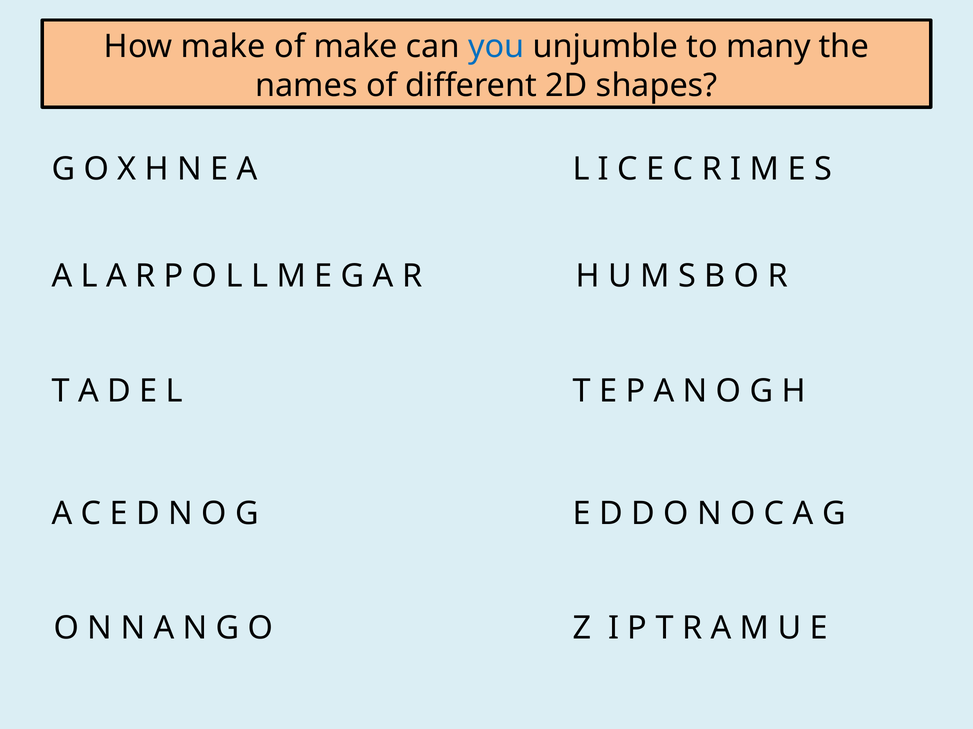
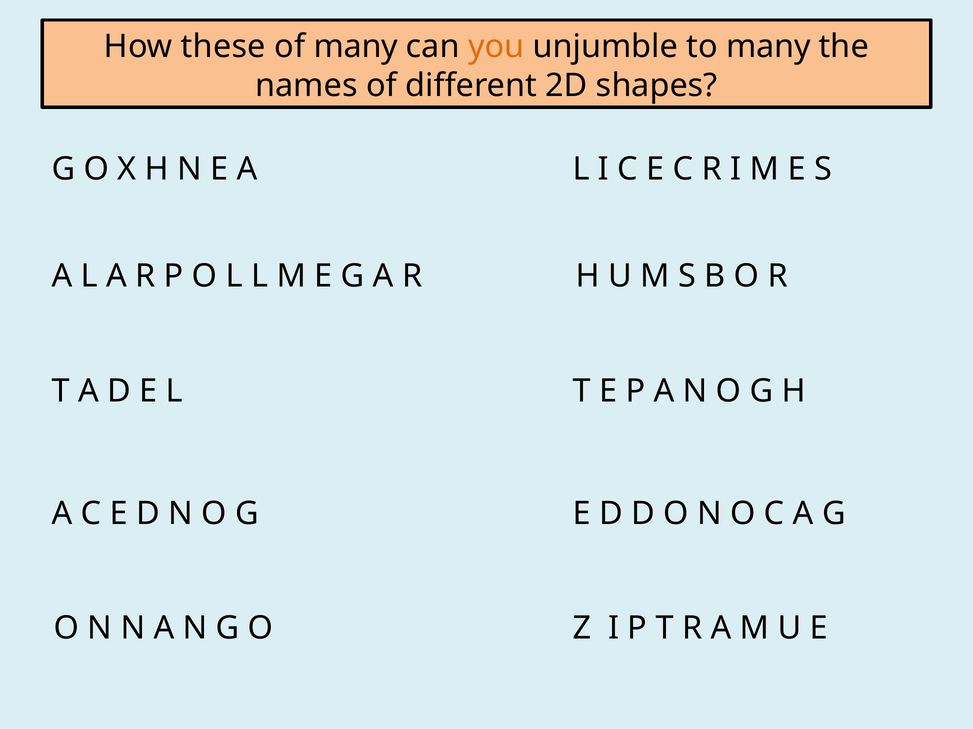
How make: make -> these
of make: make -> many
you colour: blue -> orange
